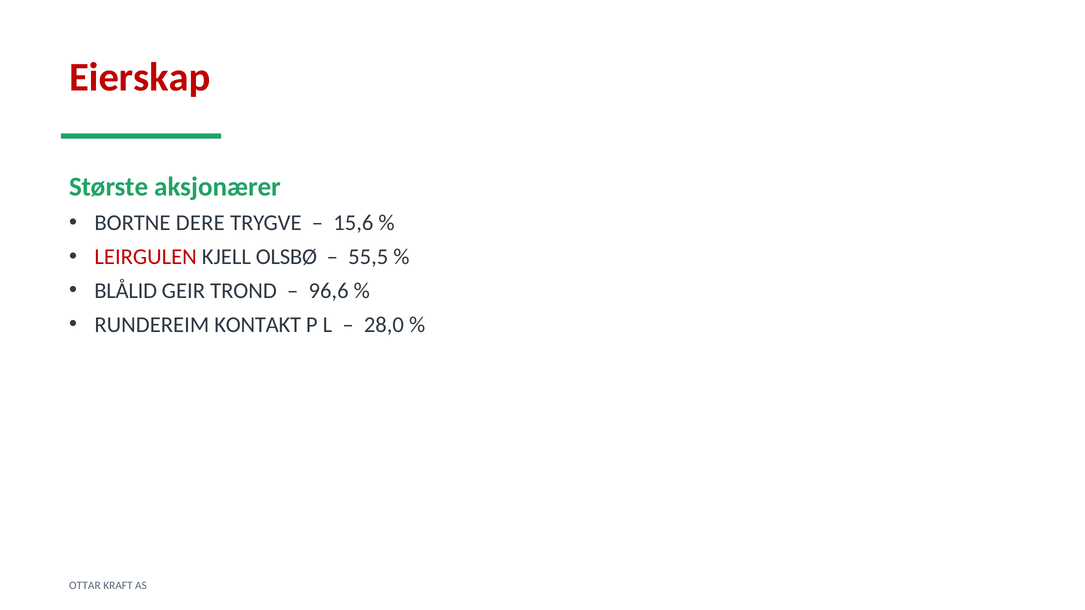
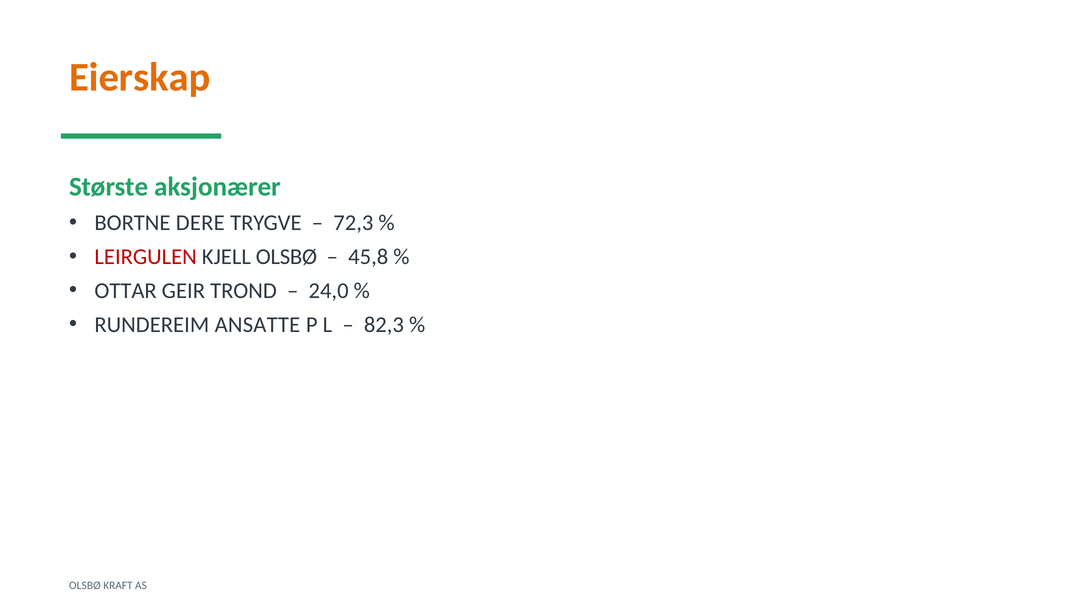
Eierskap colour: red -> orange
15,6: 15,6 -> 72,3
55,5: 55,5 -> 45,8
BLÅLID: BLÅLID -> OTTAR
96,6: 96,6 -> 24,0
KONTAKT: KONTAKT -> ANSATTE
28,0: 28,0 -> 82,3
OTTAR at (85, 586): OTTAR -> OLSBØ
